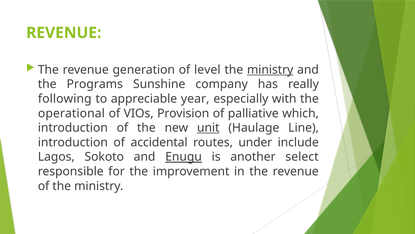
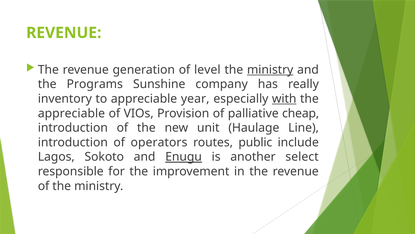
following: following -> inventory
with underline: none -> present
operational at (71, 113): operational -> appreciable
which: which -> cheap
unit underline: present -> none
accidental: accidental -> operators
under: under -> public
